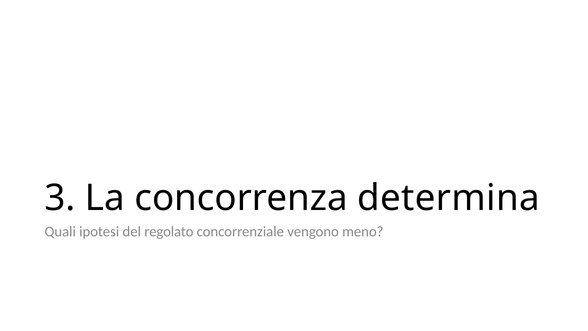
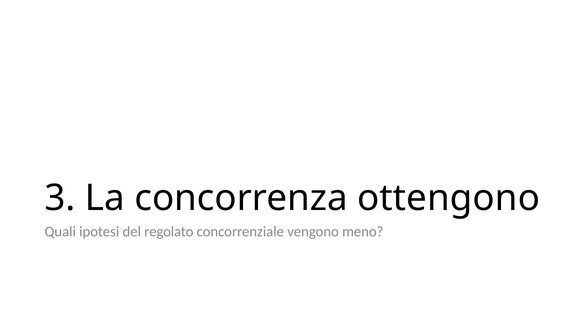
determina: determina -> ottengono
